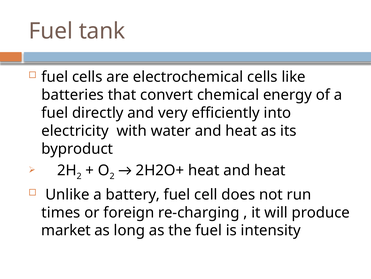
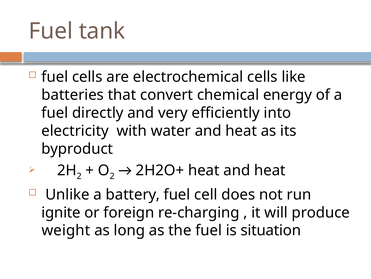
times: times -> ignite
market: market -> weight
intensity: intensity -> situation
